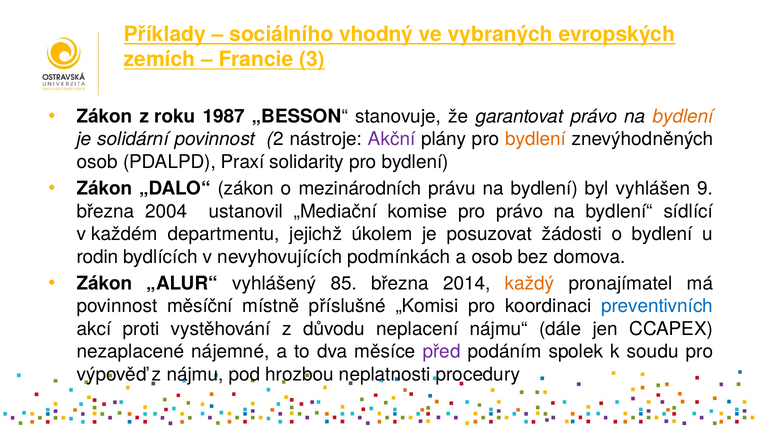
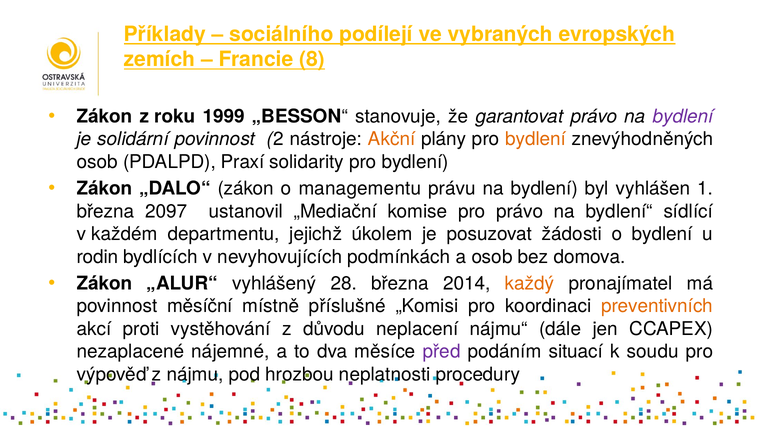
vhodný: vhodný -> podílejí
3: 3 -> 8
1987: 1987 -> 1999
bydlení at (683, 116) colour: orange -> purple
Akční colour: purple -> orange
mezinárodních: mezinárodních -> managementu
9: 9 -> 1
2004: 2004 -> 2097
85: 85 -> 28
preventivních colour: blue -> orange
spolek: spolek -> situací
